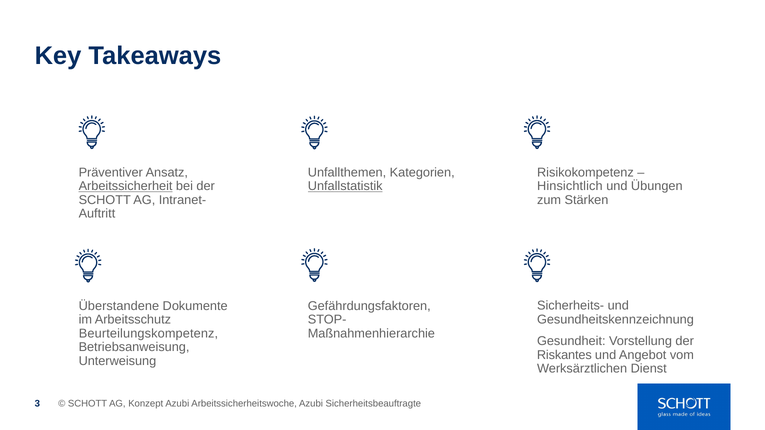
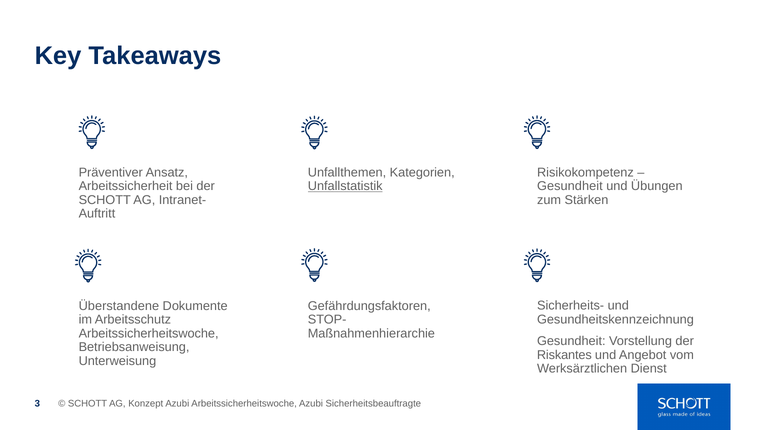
Arbeitssicherheit underline: present -> none
Hinsichtlich at (570, 186): Hinsichtlich -> Gesundheit
Beurteilungskompetenz at (148, 334): Beurteilungskompetenz -> Arbeitssicherheitswoche
